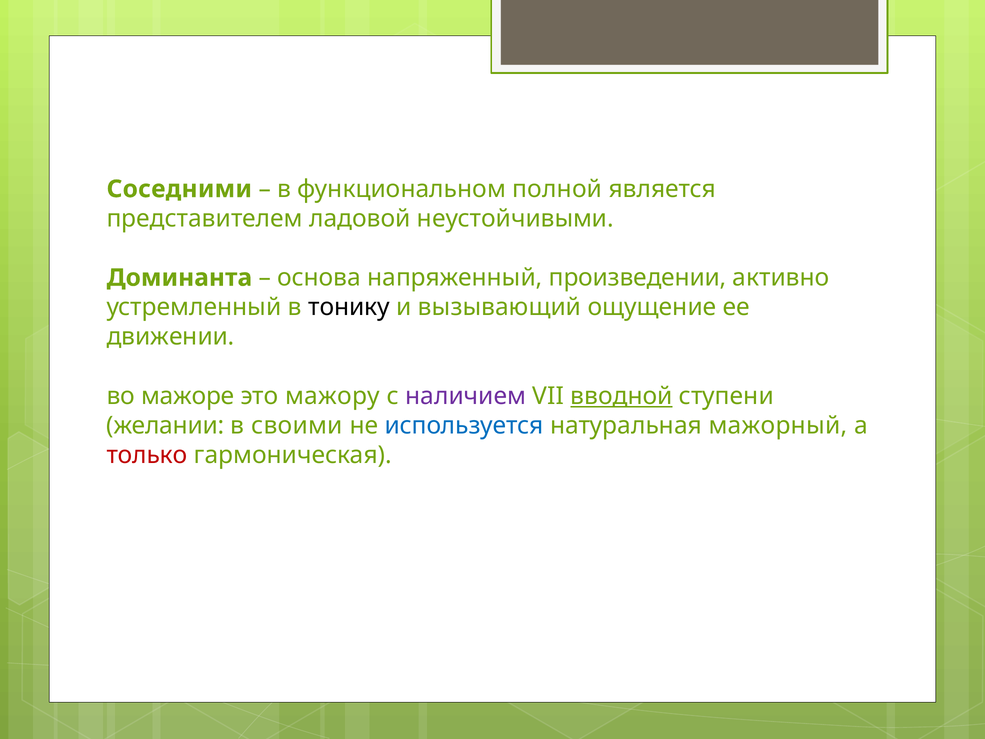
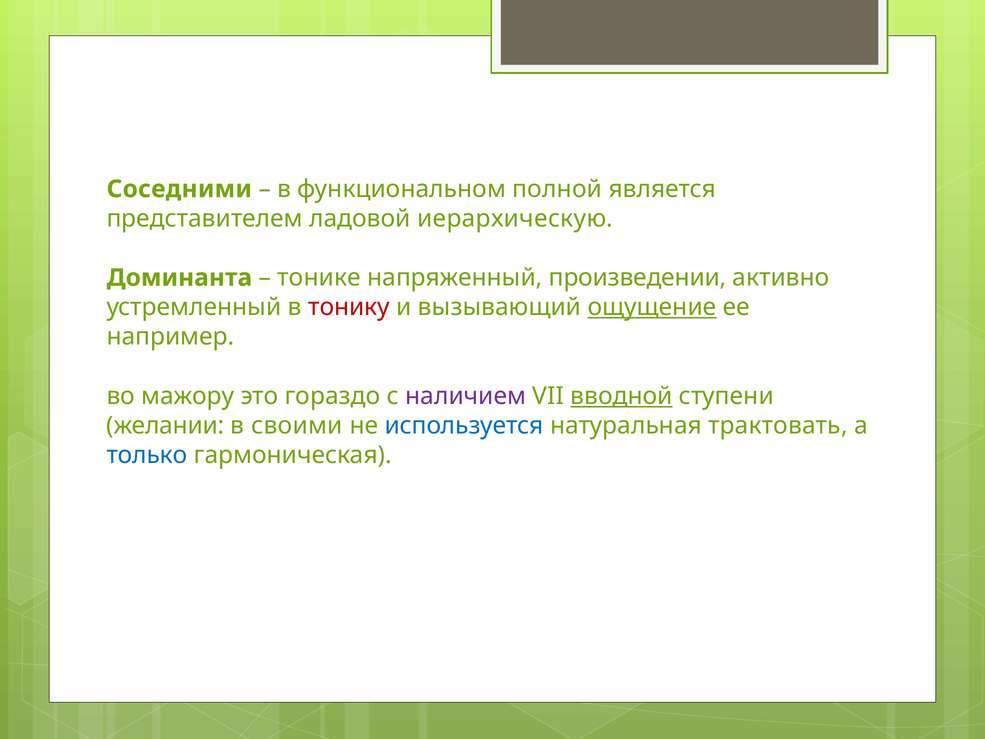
неустойчивыми: неустойчивыми -> иерархическую
основа: основа -> тонике
тонику colour: black -> red
ощущение underline: none -> present
движении: движении -> например
мажоре: мажоре -> мажору
мажору: мажору -> гораздо
мажорный: мажорный -> трактовать
только colour: red -> blue
